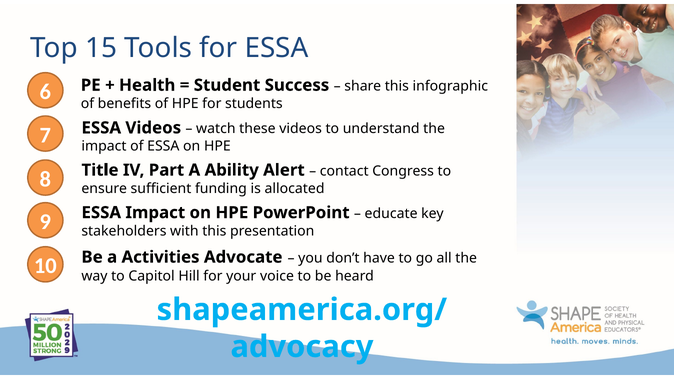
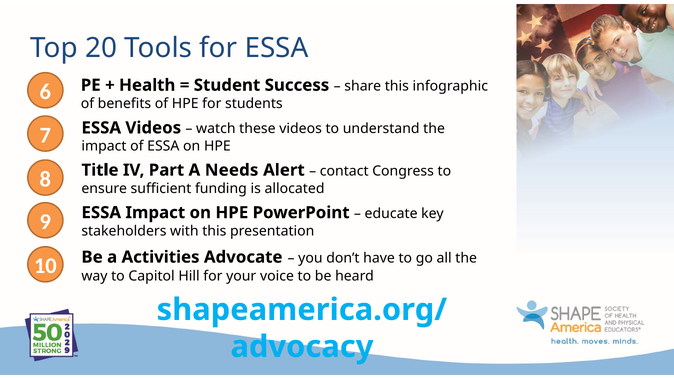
15: 15 -> 20
Ability: Ability -> Needs
